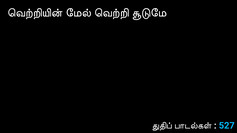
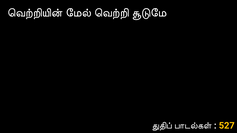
527 colour: light blue -> yellow
